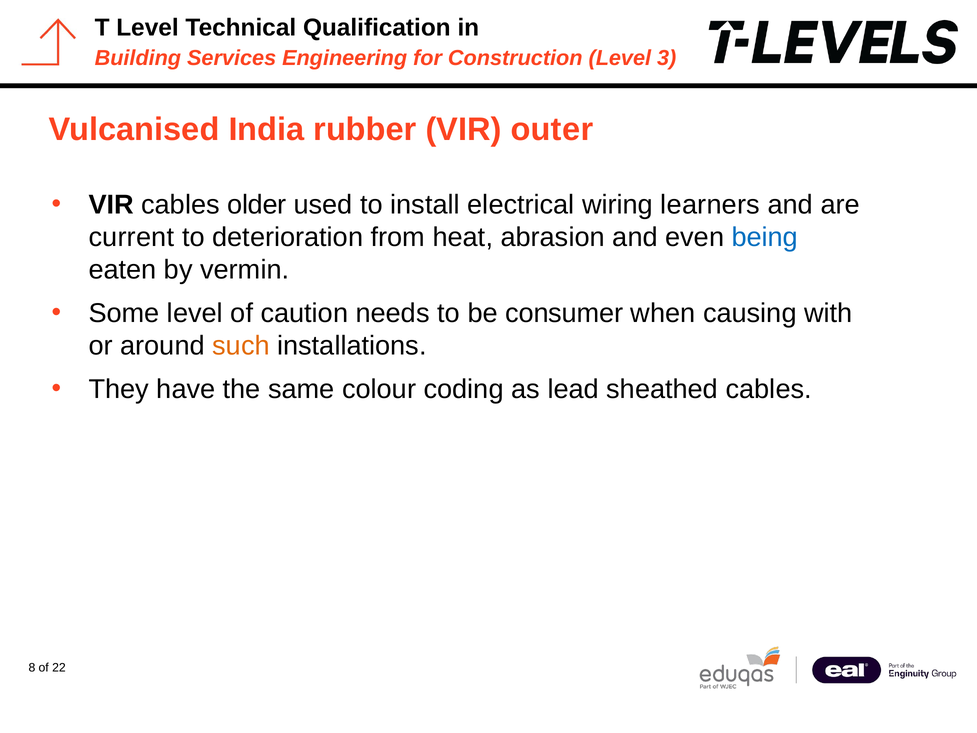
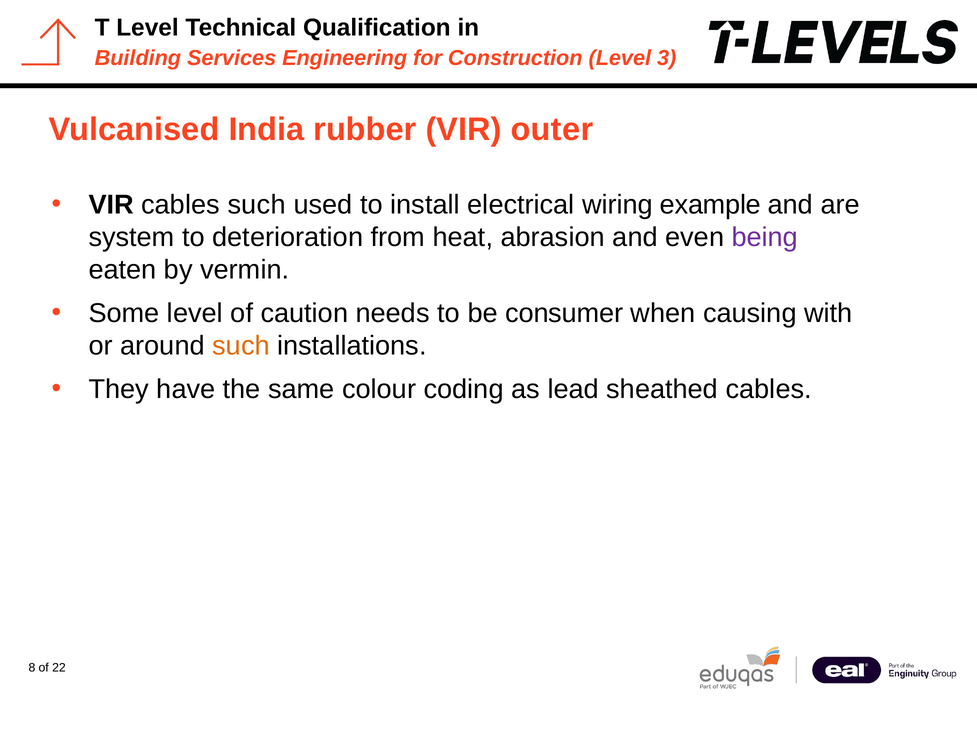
cables older: older -> such
learners: learners -> example
current: current -> system
being colour: blue -> purple
